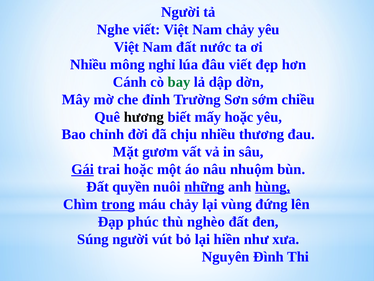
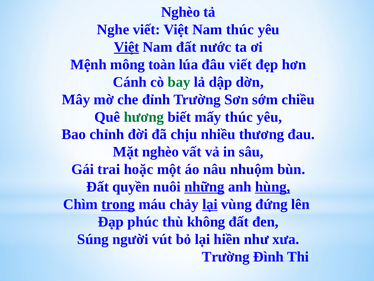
Người at (180, 12): Người -> Nghèo
Nam chảy: chảy -> thúc
Việt at (127, 47) underline: none -> present
Nhiều at (89, 64): Nhiều -> Mệnh
nghỉ: nghỉ -> toàn
hương colour: black -> green
mấy hoặc: hoặc -> thúc
Mặt gươm: gươm -> nghèo
Gái underline: present -> none
lại at (210, 204) underline: none -> present
nghèo: nghèo -> không
Nguyên at (226, 256): Nguyên -> Trường
